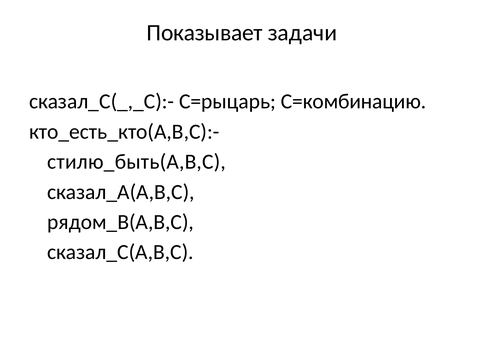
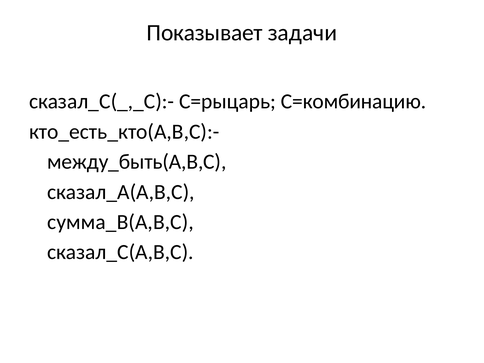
стилю_быть(А,В,С: стилю_быть(А,В,С -> между_быть(А,В,С
рядом_В(А,В,С: рядом_В(А,В,С -> сумма_В(А,В,С
